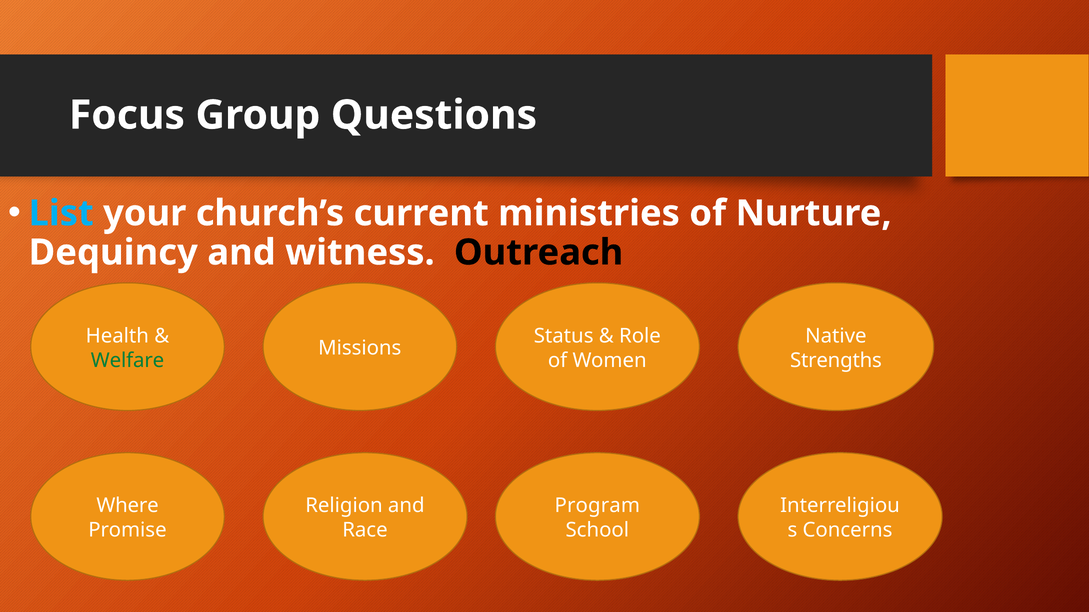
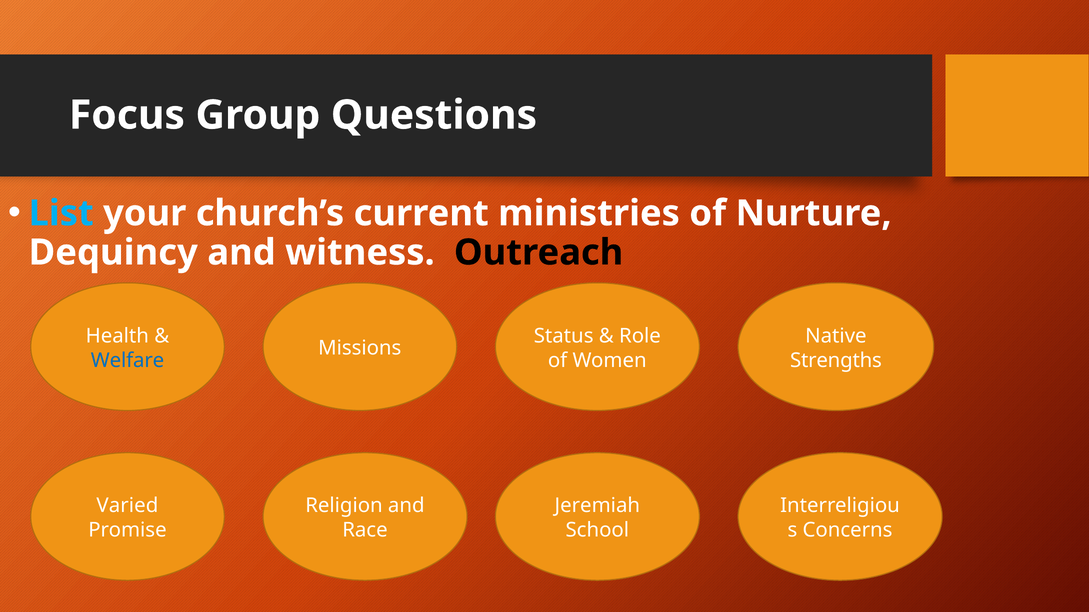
Welfare colour: green -> blue
Where: Where -> Varied
Program: Program -> Jeremiah
